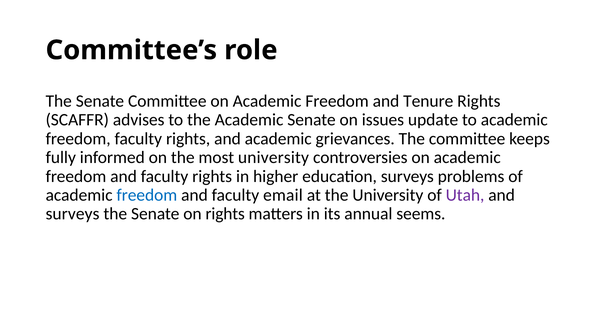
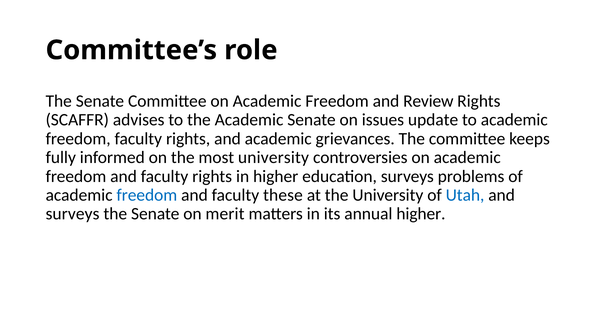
Tenure: Tenure -> Review
email: email -> these
Utah colour: purple -> blue
on rights: rights -> merit
annual seems: seems -> higher
